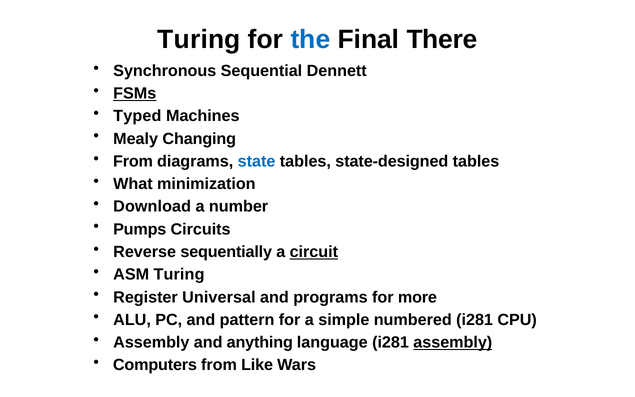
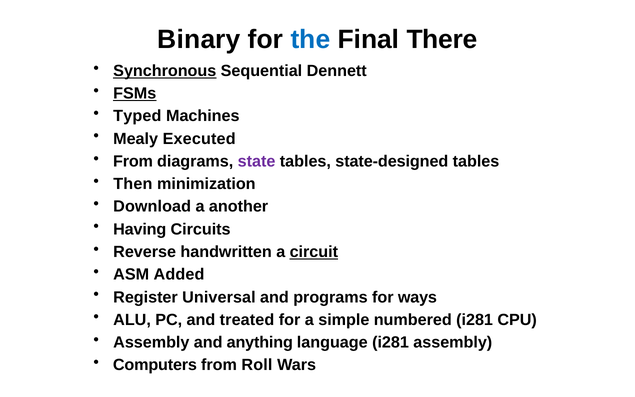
Turing at (199, 39): Turing -> Binary
Synchronous underline: none -> present
Changing: Changing -> Executed
state colour: blue -> purple
What: What -> Then
number: number -> another
Pumps: Pumps -> Having
sequentially: sequentially -> handwritten
ASM Turing: Turing -> Added
more: more -> ways
pattern: pattern -> treated
assembly at (453, 342) underline: present -> none
Like: Like -> Roll
